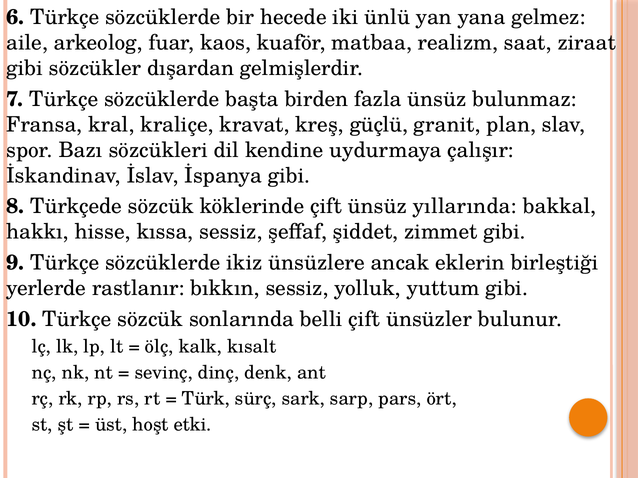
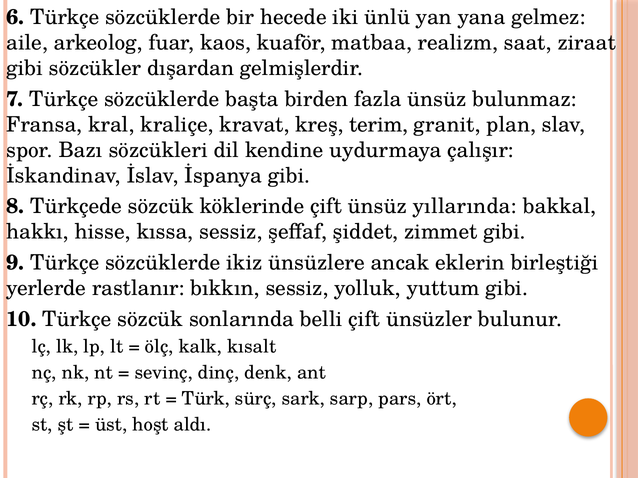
güçlü: güçlü -> terim
etki: etki -> aldı
